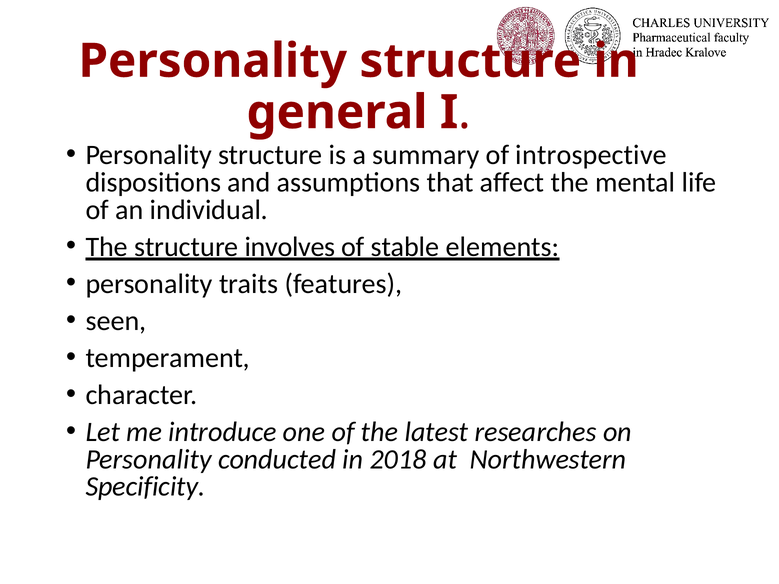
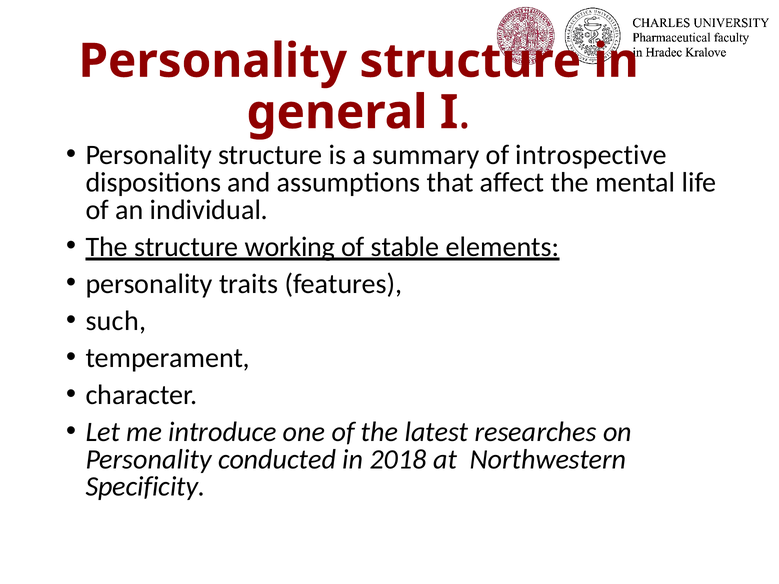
involves: involves -> working
seen: seen -> such
